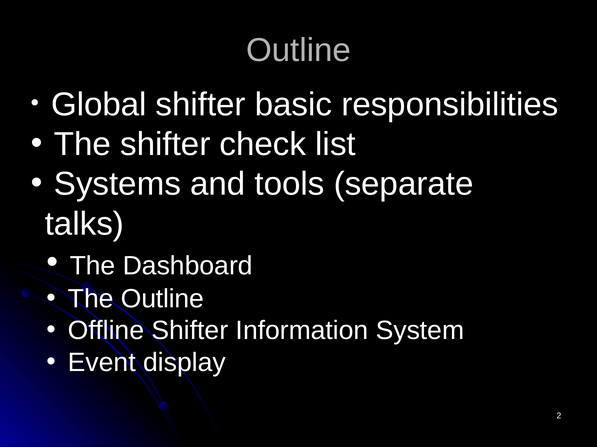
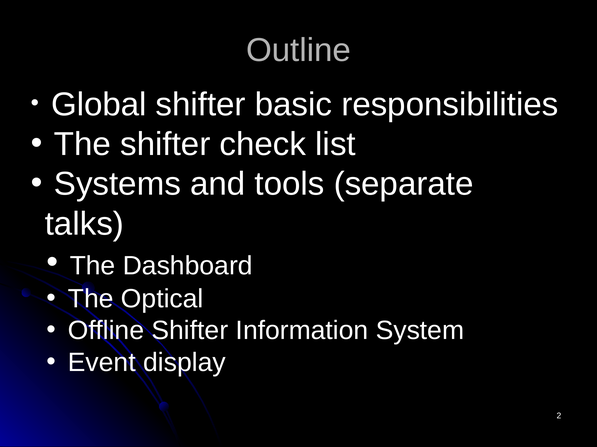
The Outline: Outline -> Optical
